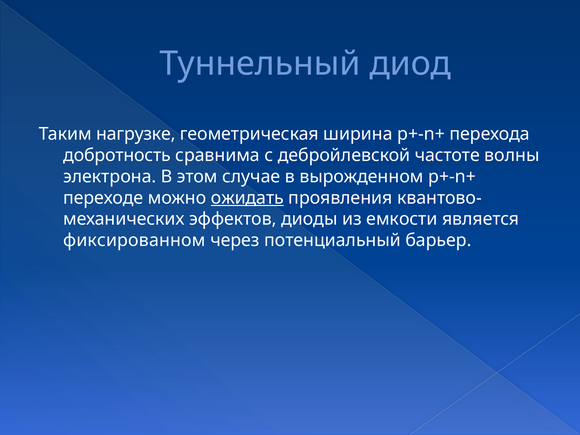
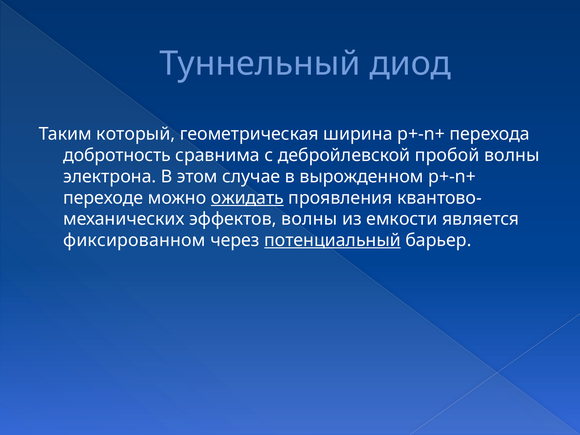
нагрузке: нагрузке -> который
частоте: частоте -> пробой
эффектов диоды: диоды -> волны
потенциальный underline: none -> present
